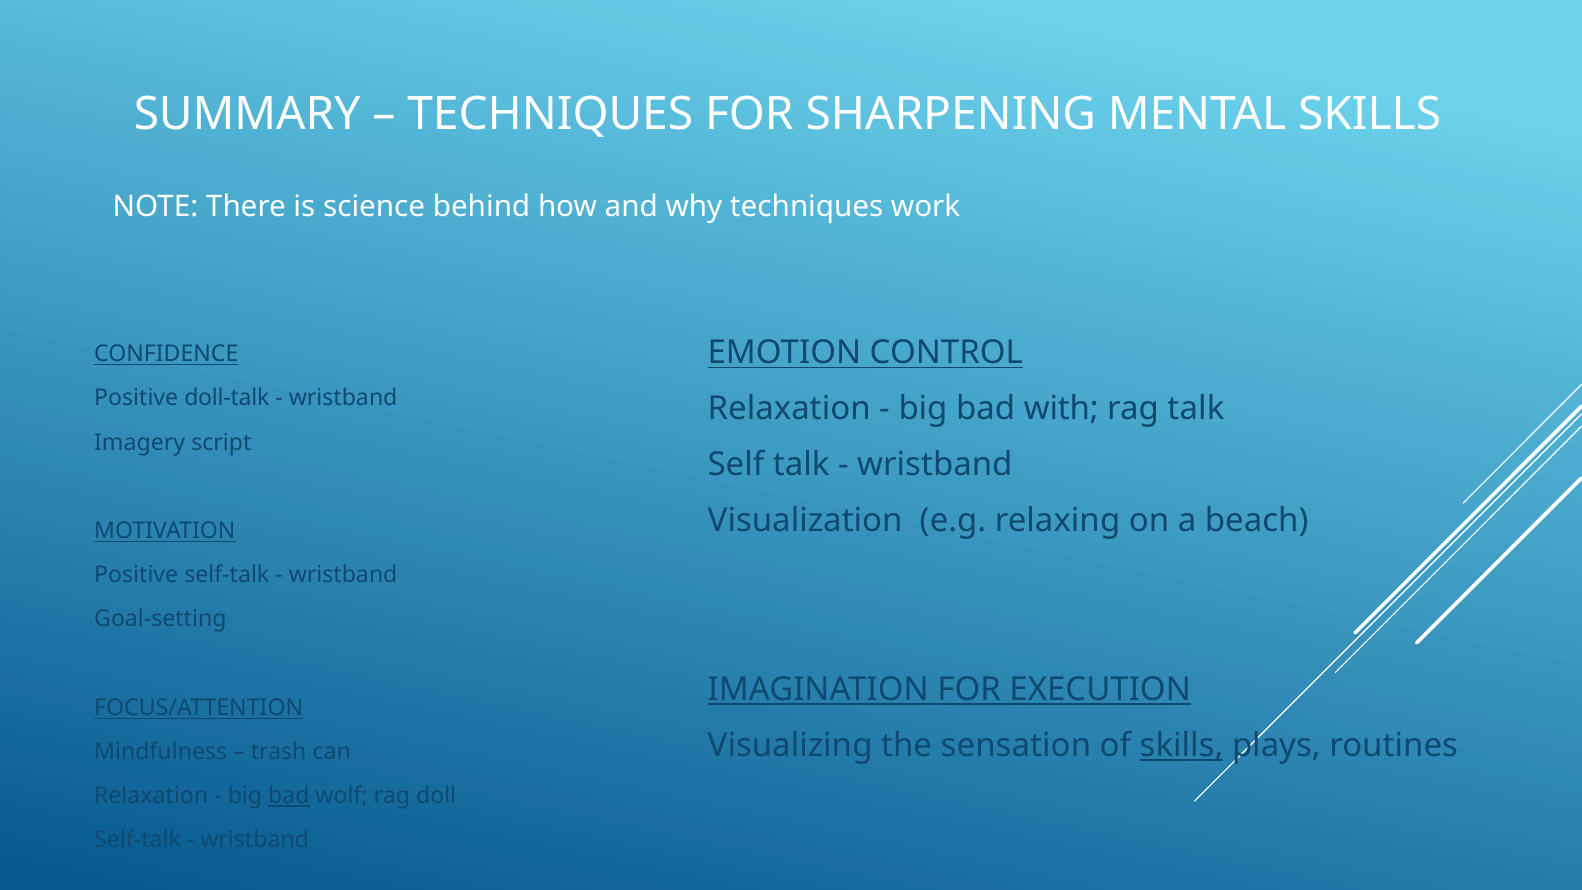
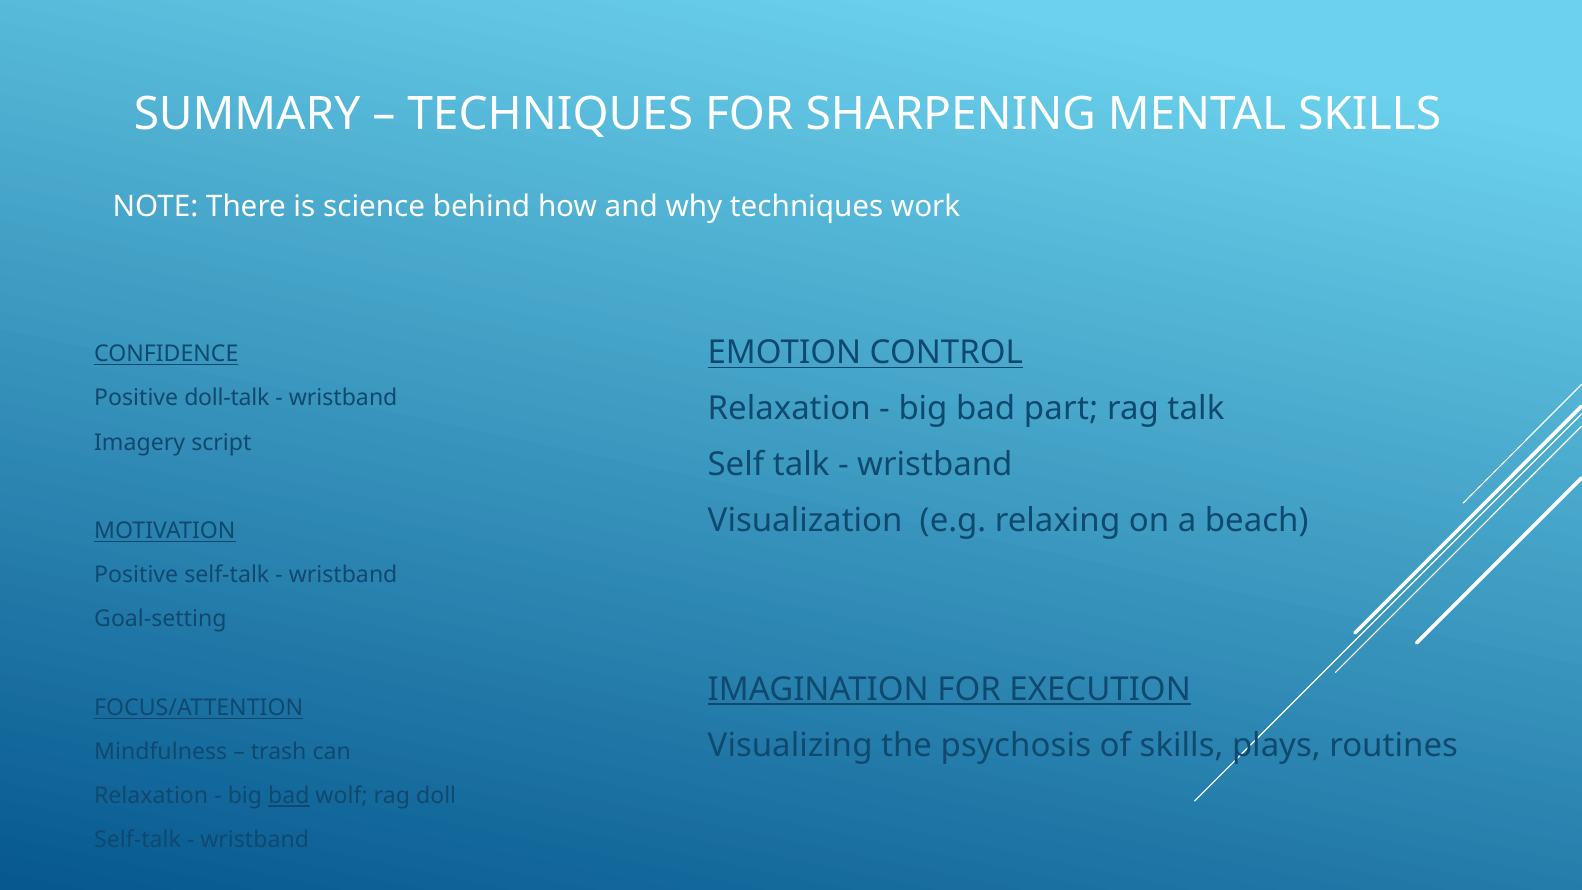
with: with -> part
sensation: sensation -> psychosis
skills at (1182, 745) underline: present -> none
